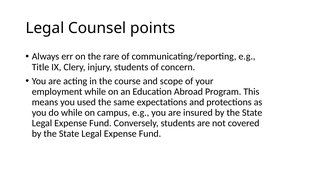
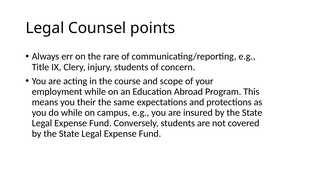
used: used -> their
